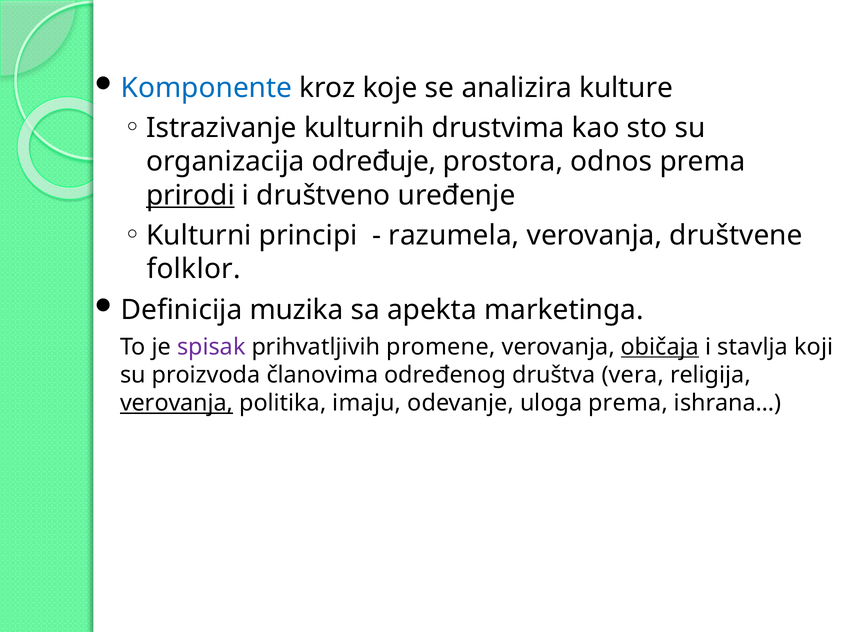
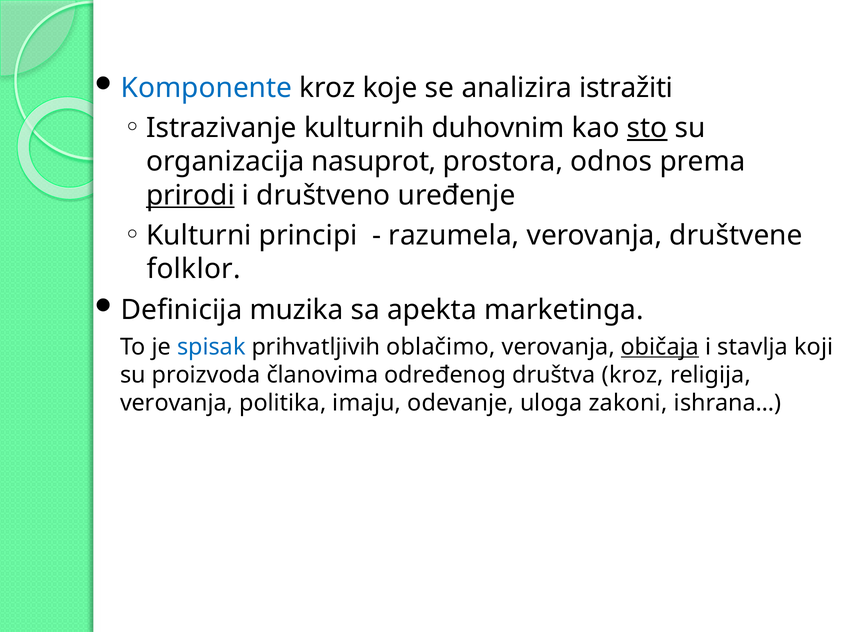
kulture: kulture -> istražiti
drustvima: drustvima -> duhovnim
sto underline: none -> present
određuje: određuje -> nasuprot
spisak colour: purple -> blue
promene: promene -> oblačimo
društva vera: vera -> kroz
verovanja at (177, 403) underline: present -> none
uloga prema: prema -> zakoni
